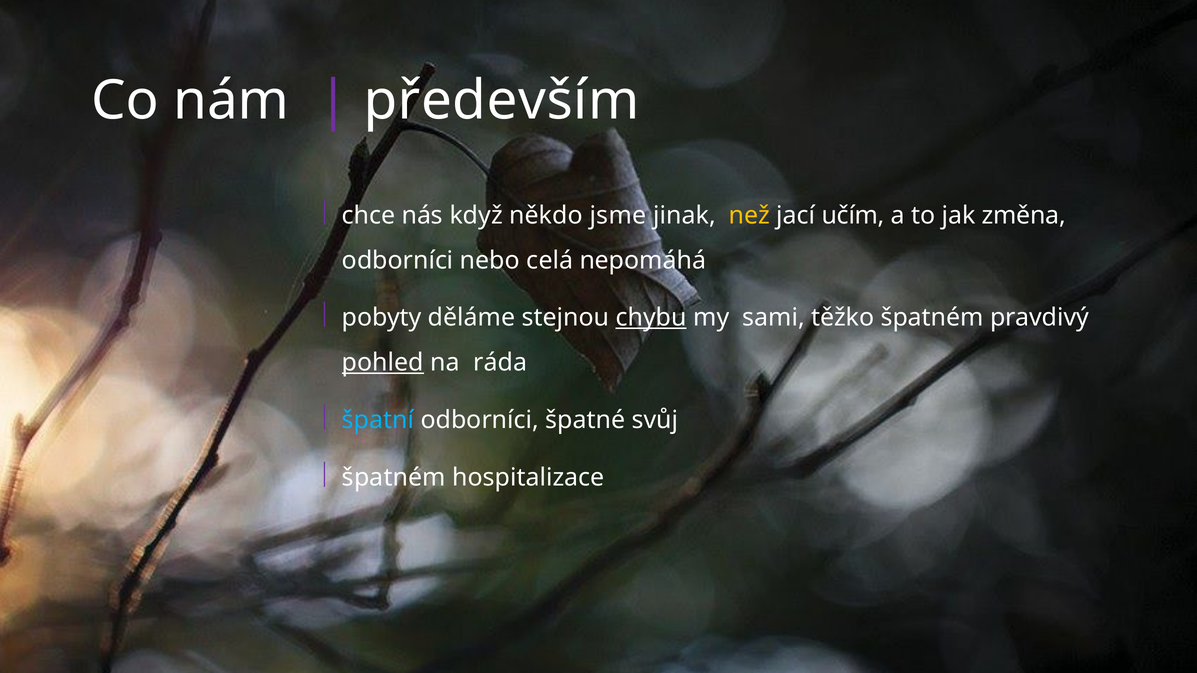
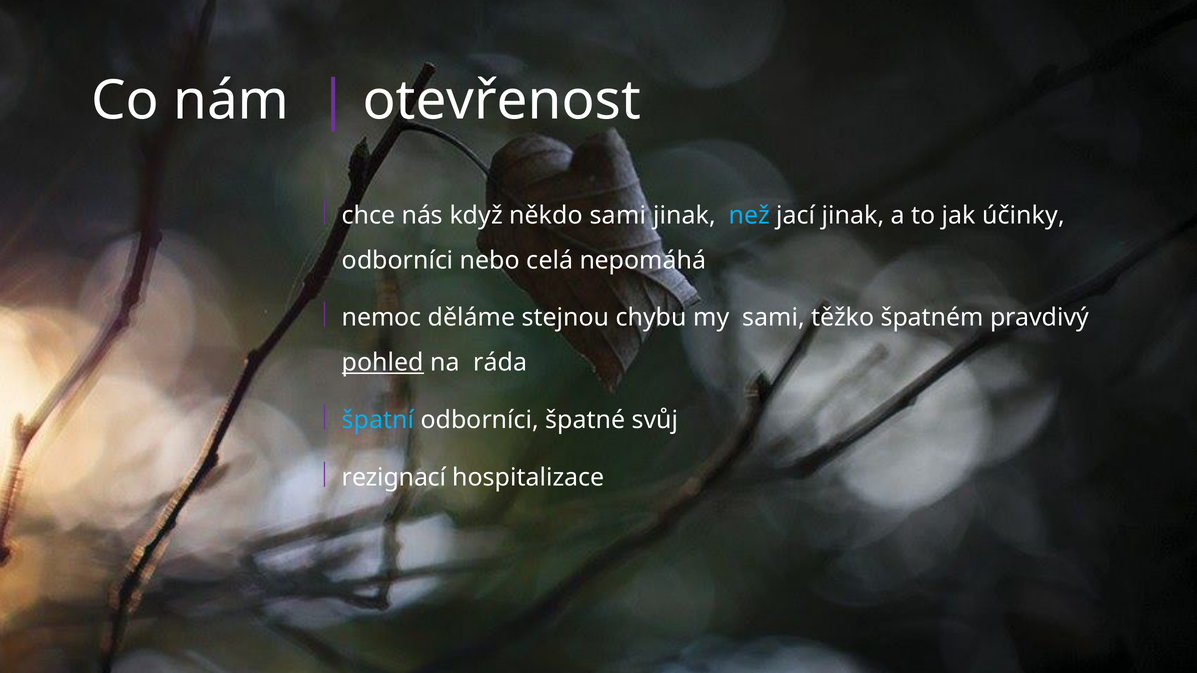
především: především -> otevřenost
někdo jsme: jsme -> sami
než colour: yellow -> light blue
jací učím: učím -> jinak
změna: změna -> účinky
pobyty: pobyty -> nemoc
chybu underline: present -> none
špatném at (394, 478): špatném -> rezignací
